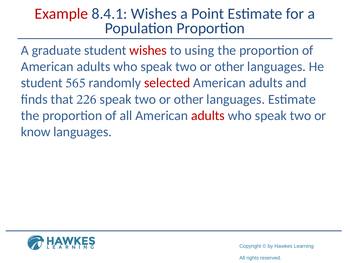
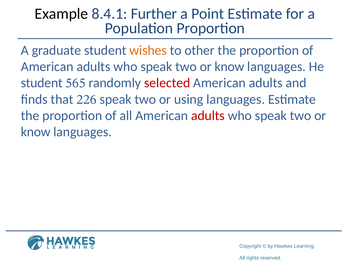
Example colour: red -> black
8.4.1 Wishes: Wishes -> Further
wishes at (148, 50) colour: red -> orange
using: using -> other
other at (230, 67): other -> know
other at (189, 99): other -> using
